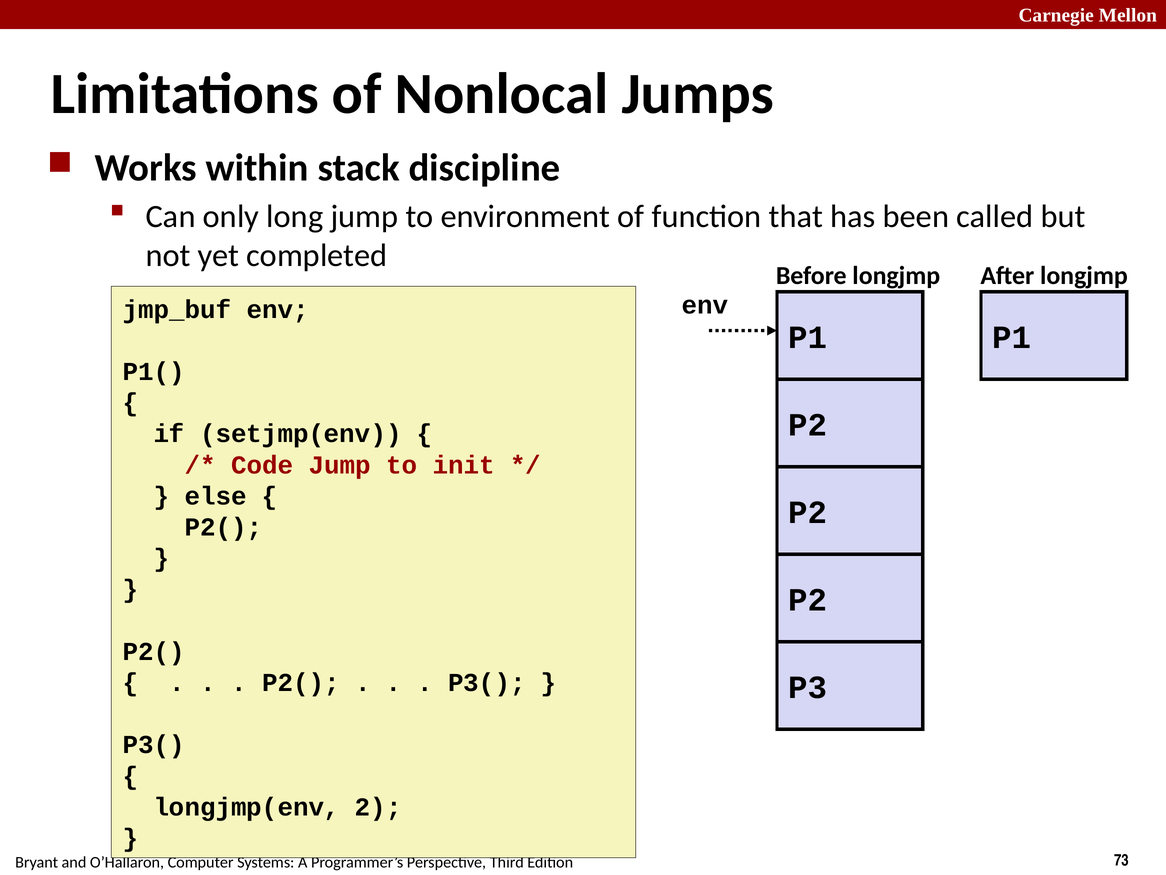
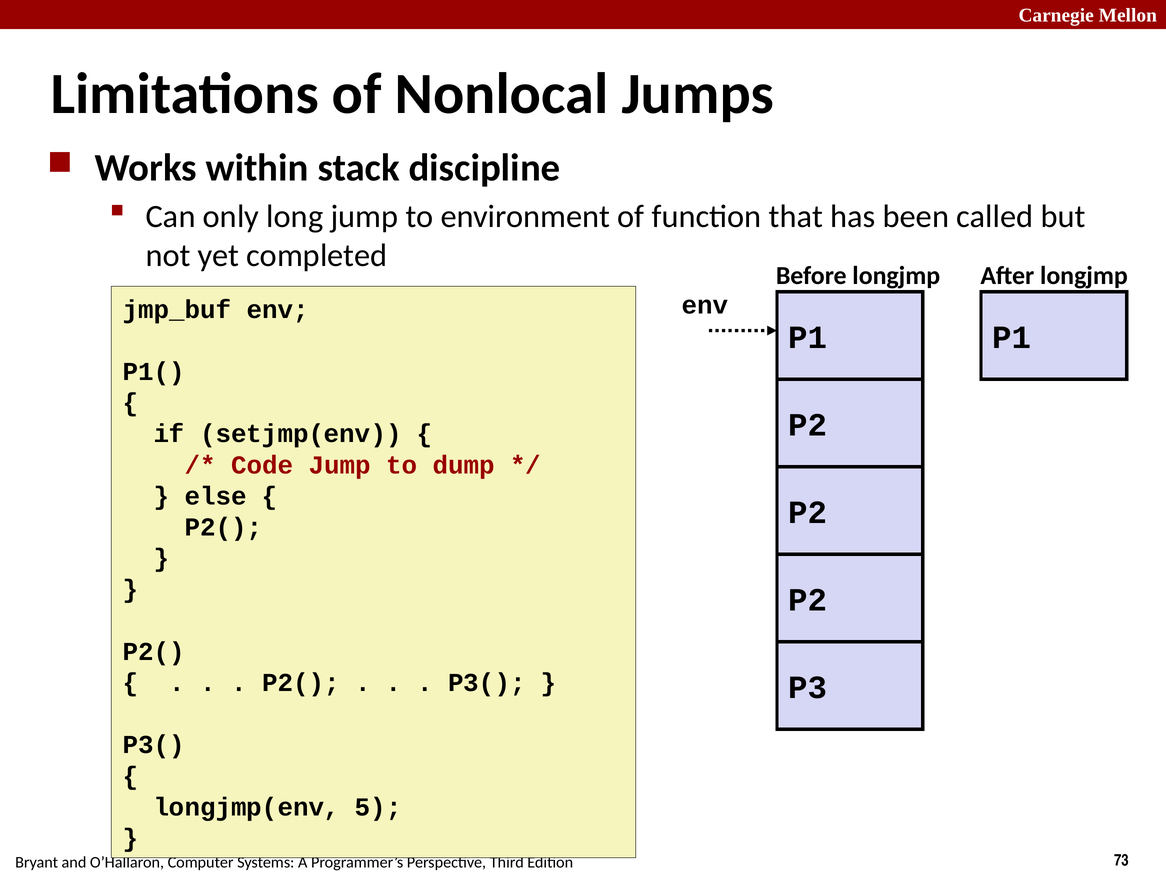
init: init -> dump
2: 2 -> 5
